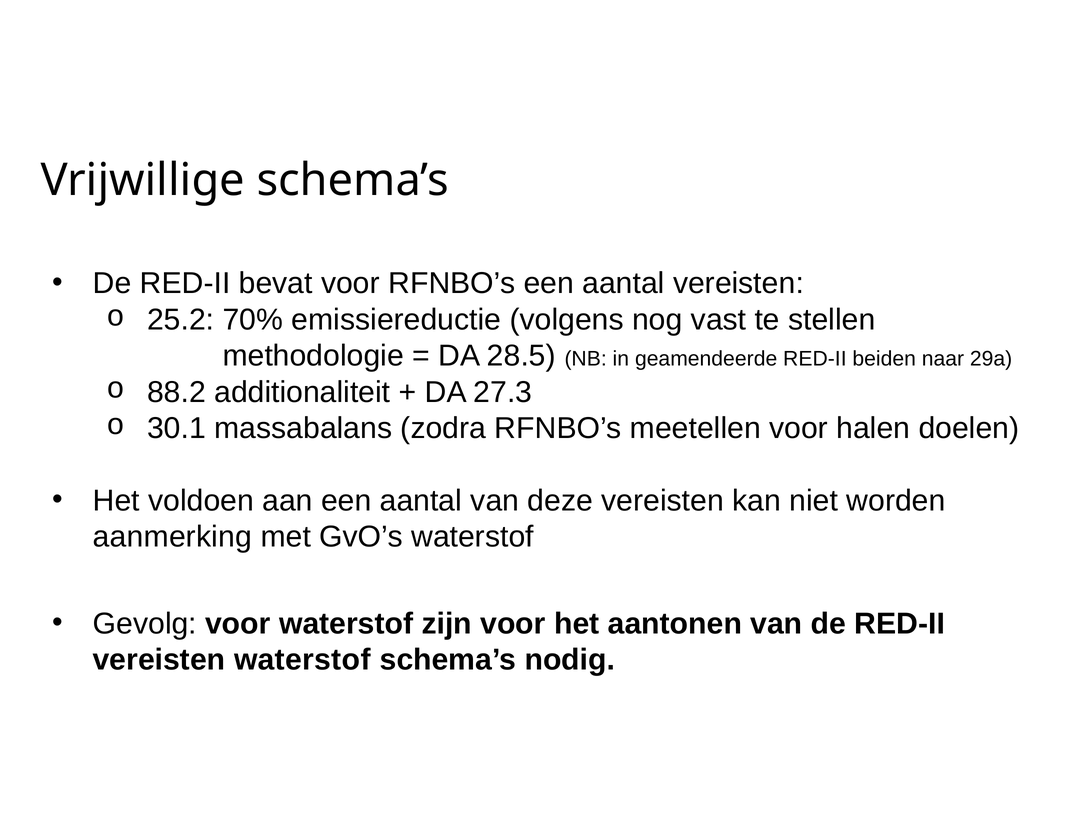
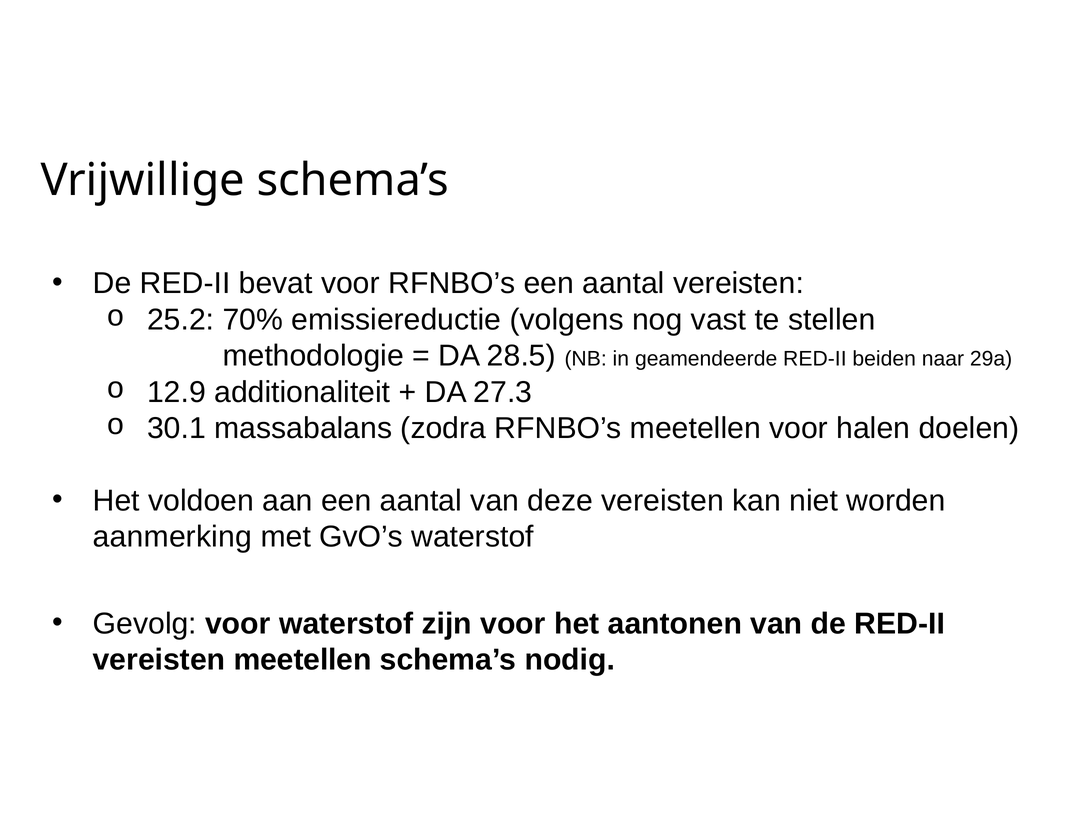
88.2: 88.2 -> 12.9
vereisten waterstof: waterstof -> meetellen
